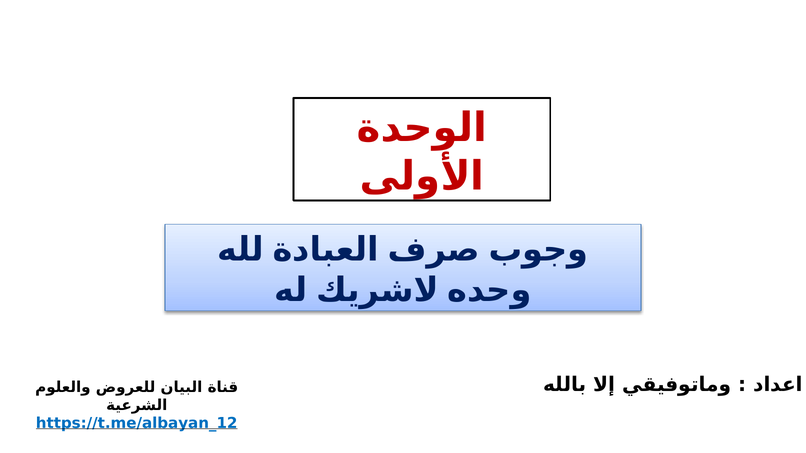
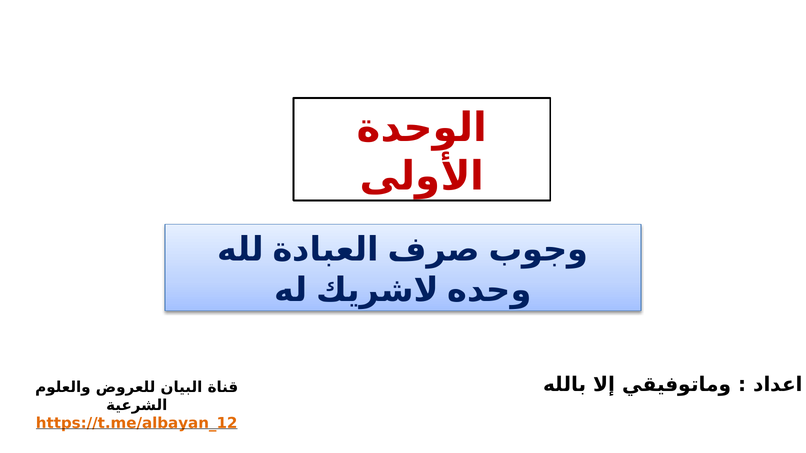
https://t.me/albayan_12 colour: blue -> orange
